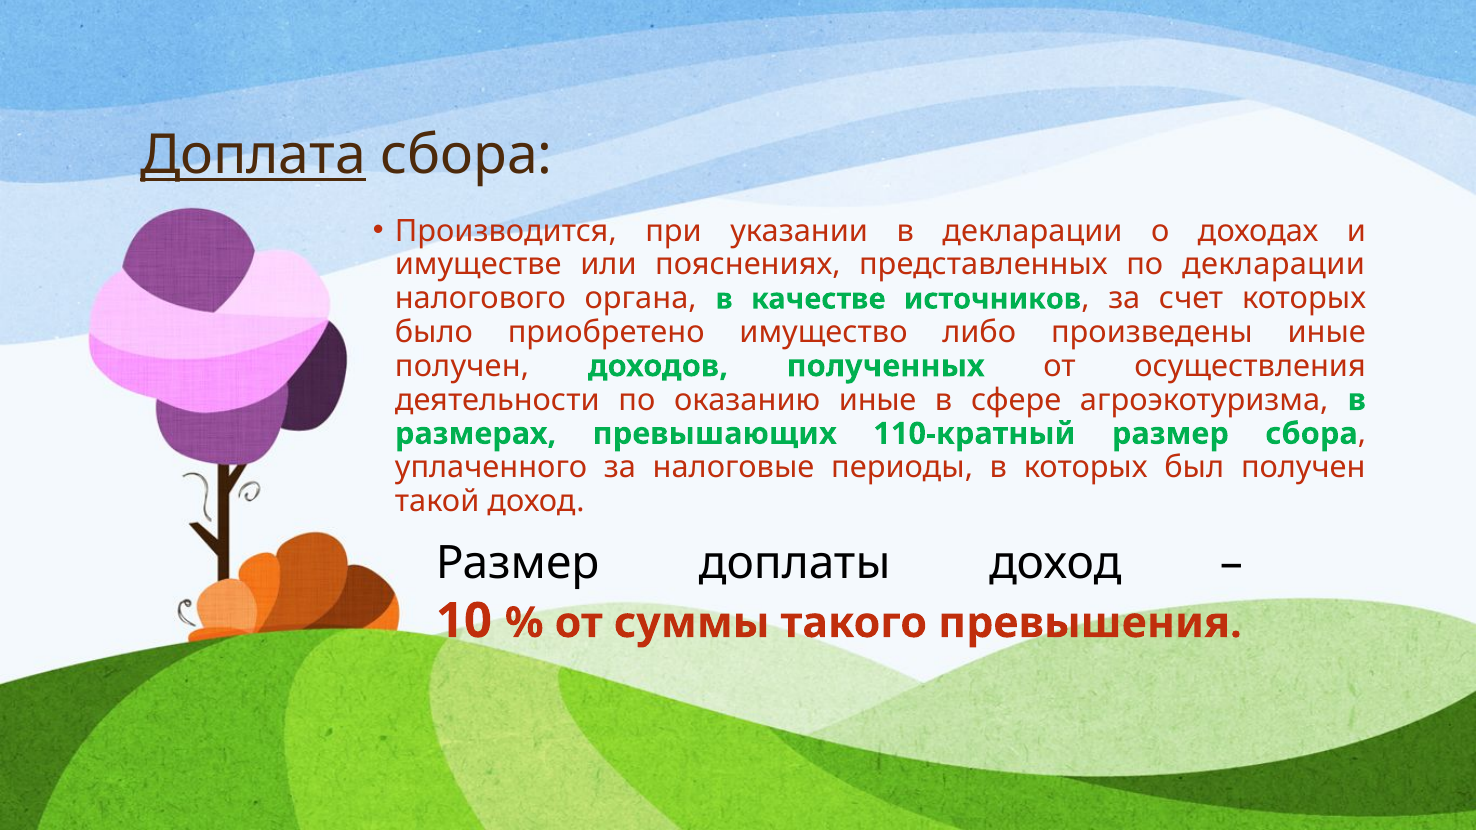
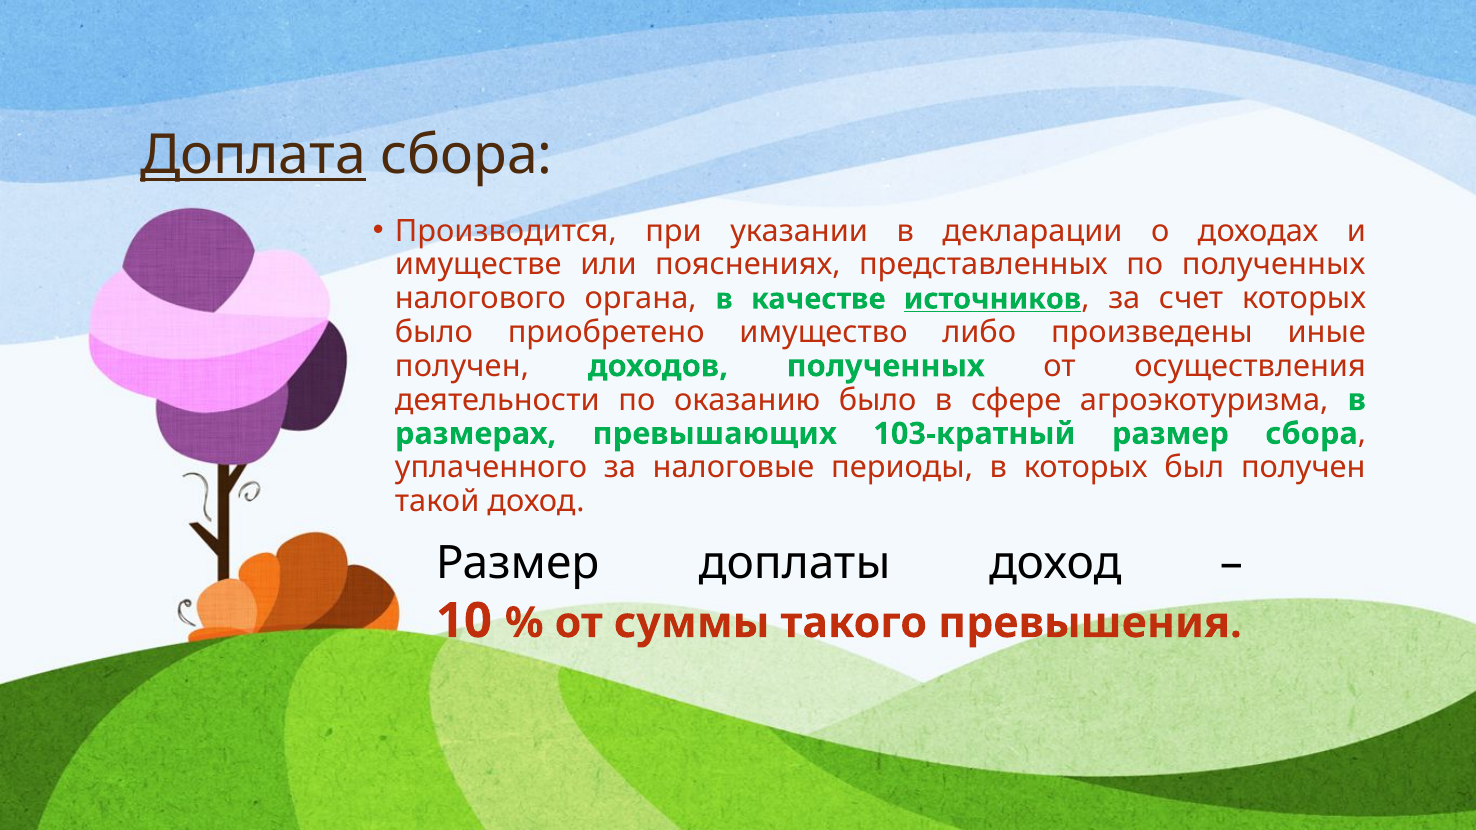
по декларации: декларации -> полученных
источников underline: none -> present
оказанию иные: иные -> было
110-кратный: 110-кратный -> 103-кратный
